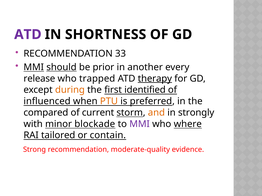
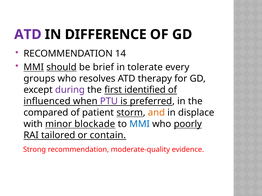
SHORTNESS: SHORTNESS -> DIFFERENCE
33: 33 -> 14
prior: prior -> brief
another: another -> tolerate
release: release -> groups
trapped: trapped -> resolves
therapy underline: present -> none
during colour: orange -> purple
PTU colour: orange -> purple
current: current -> patient
strongly: strongly -> displace
MMI at (140, 124) colour: purple -> blue
where: where -> poorly
